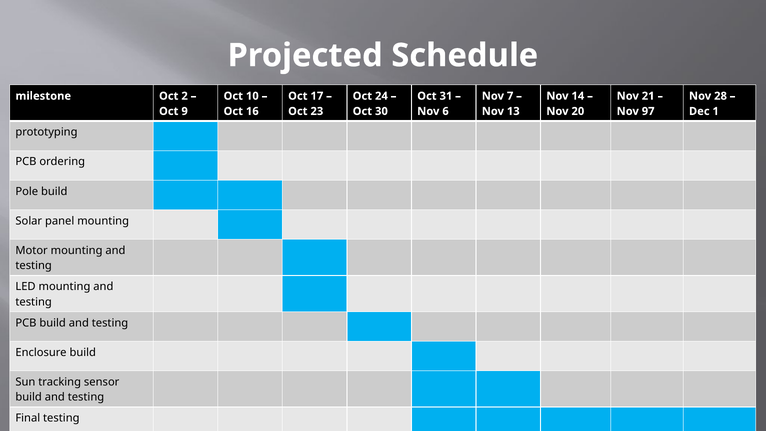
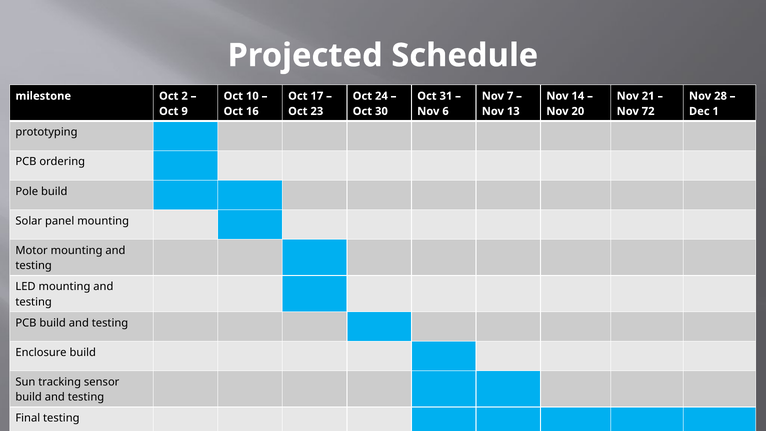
97: 97 -> 72
